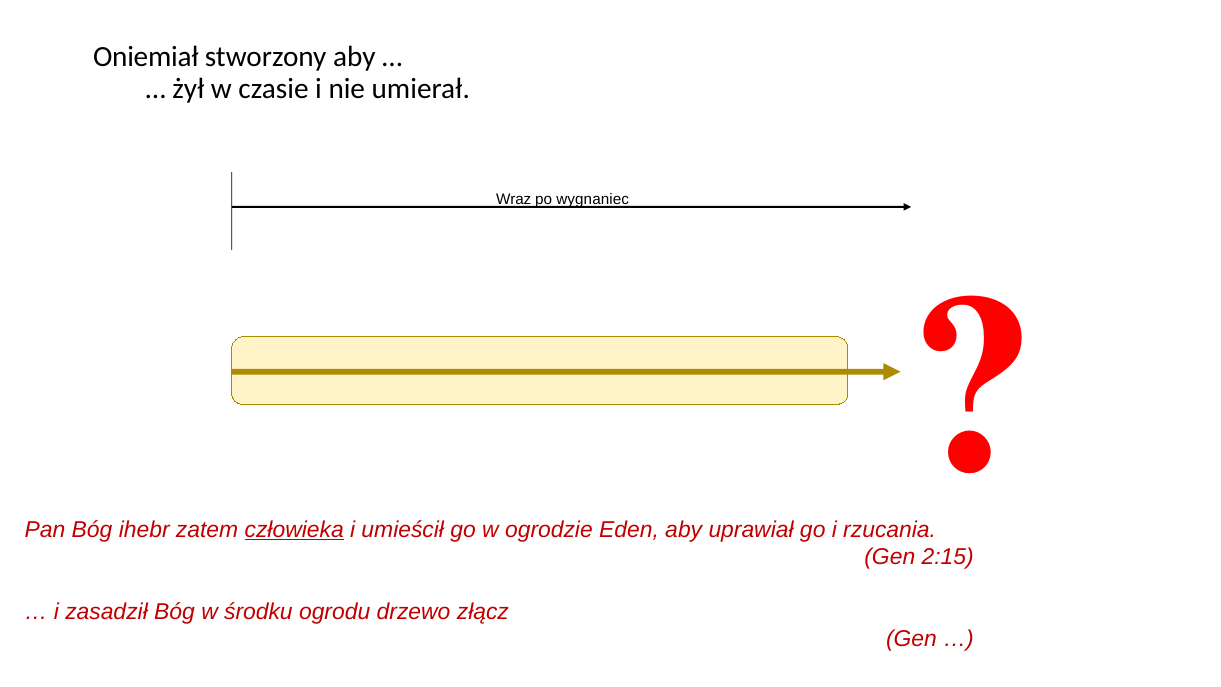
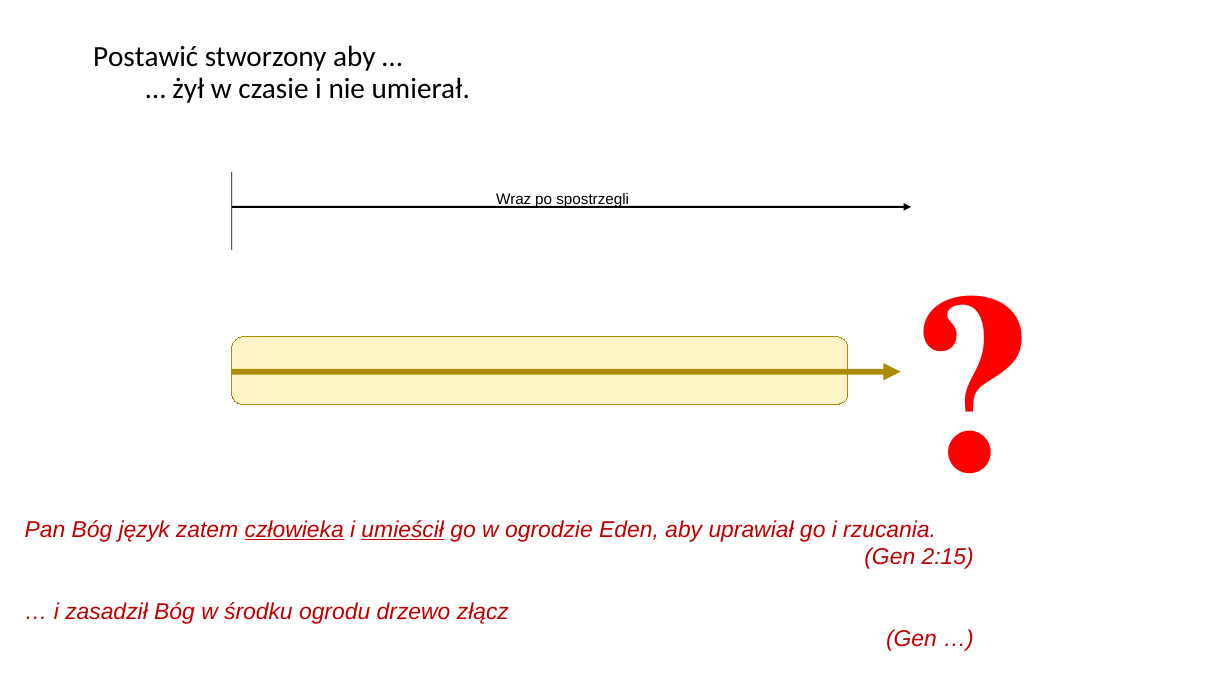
Oniemiał: Oniemiał -> Postawić
wygnaniec: wygnaniec -> spostrzegli
ihebr: ihebr -> język
umieścił underline: none -> present
